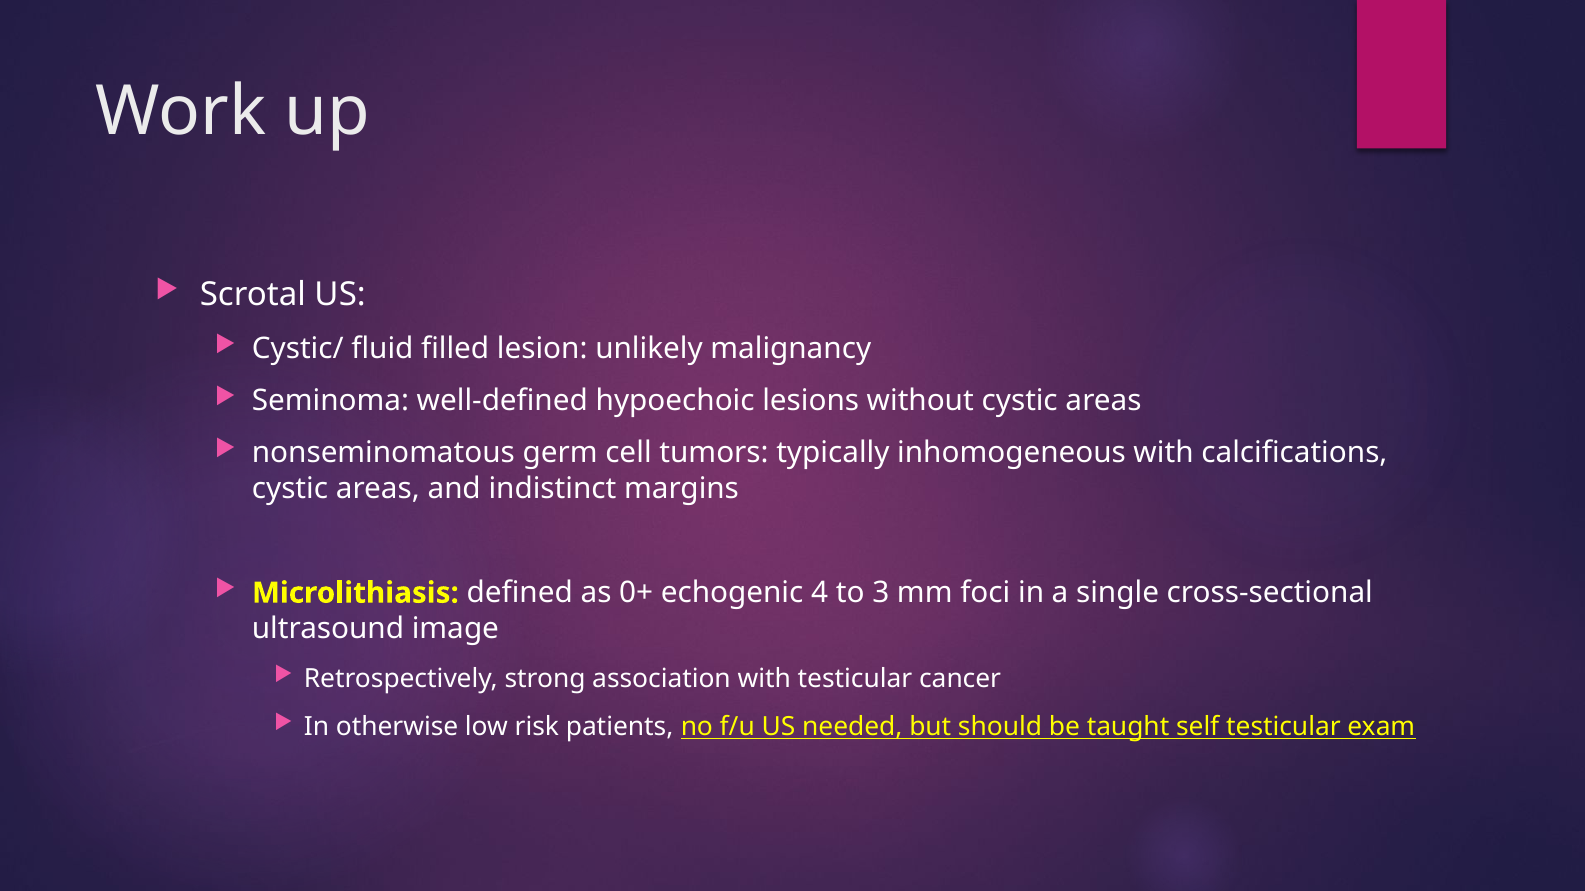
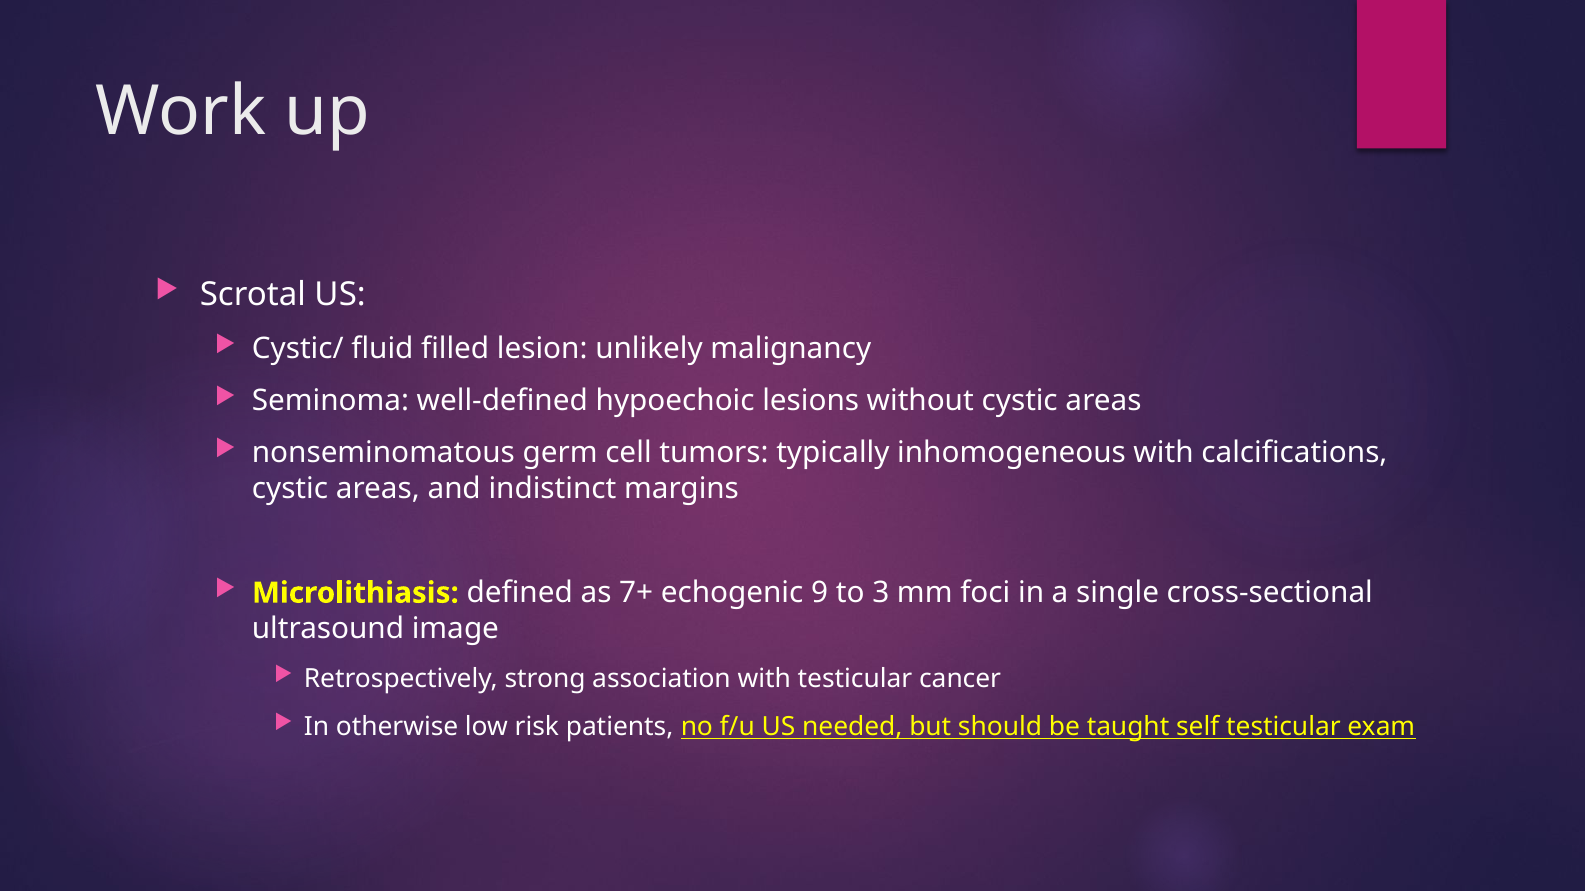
0+: 0+ -> 7+
4: 4 -> 9
